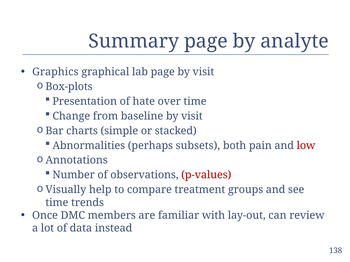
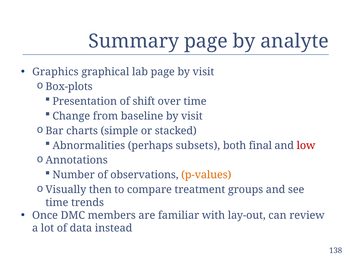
hate: hate -> shift
pain: pain -> final
p-values colour: red -> orange
help: help -> then
